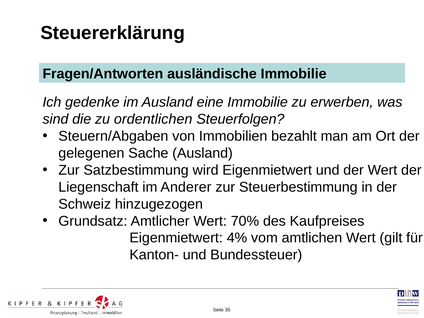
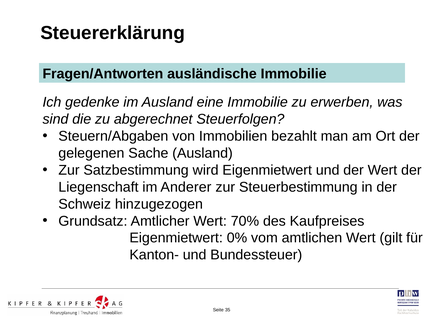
ordentlichen: ordentlichen -> abgerechnet
4%: 4% -> 0%
